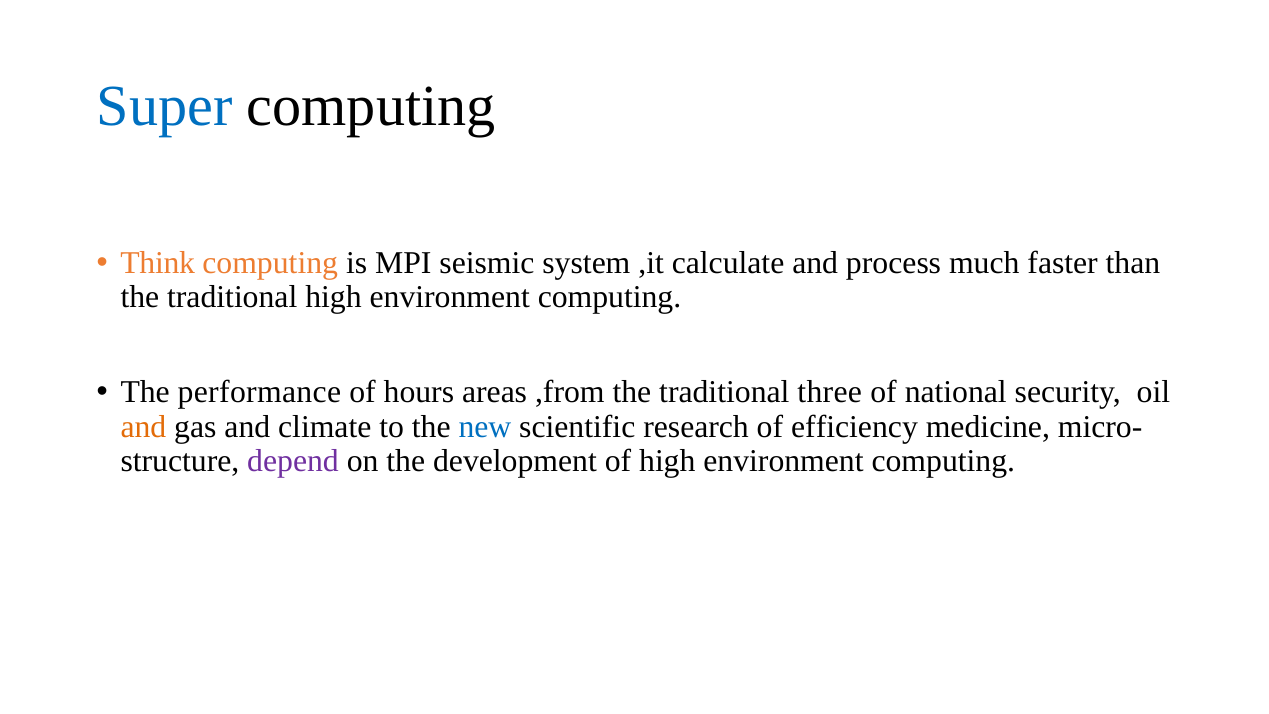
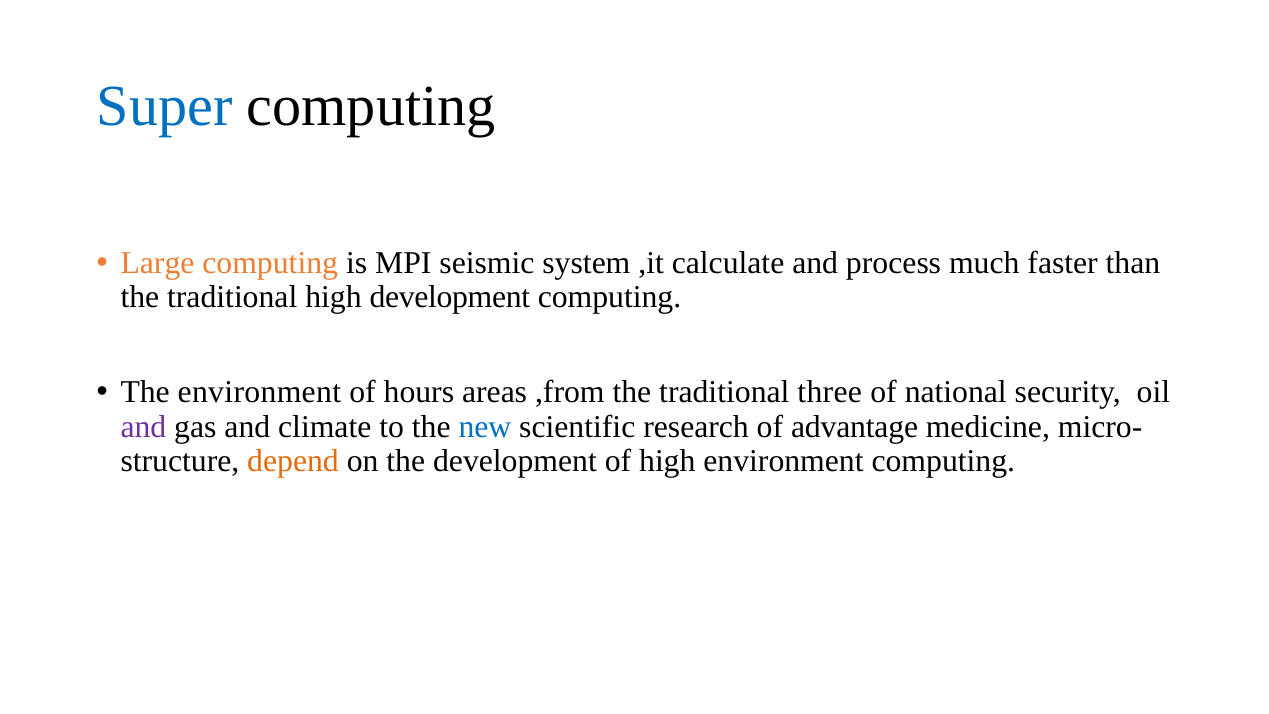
Think: Think -> Large
traditional high environment: environment -> development
The performance: performance -> environment
and at (143, 426) colour: orange -> purple
efficiency: efficiency -> advantage
depend colour: purple -> orange
